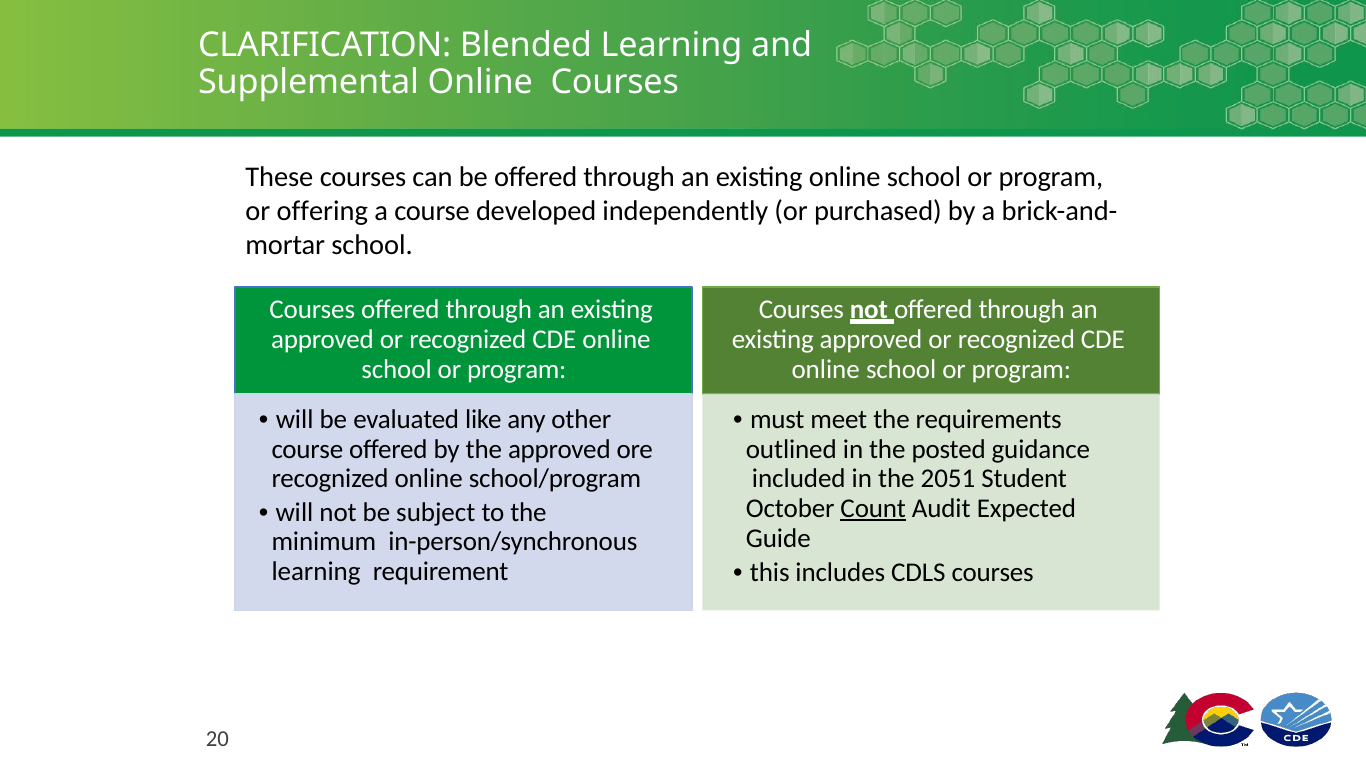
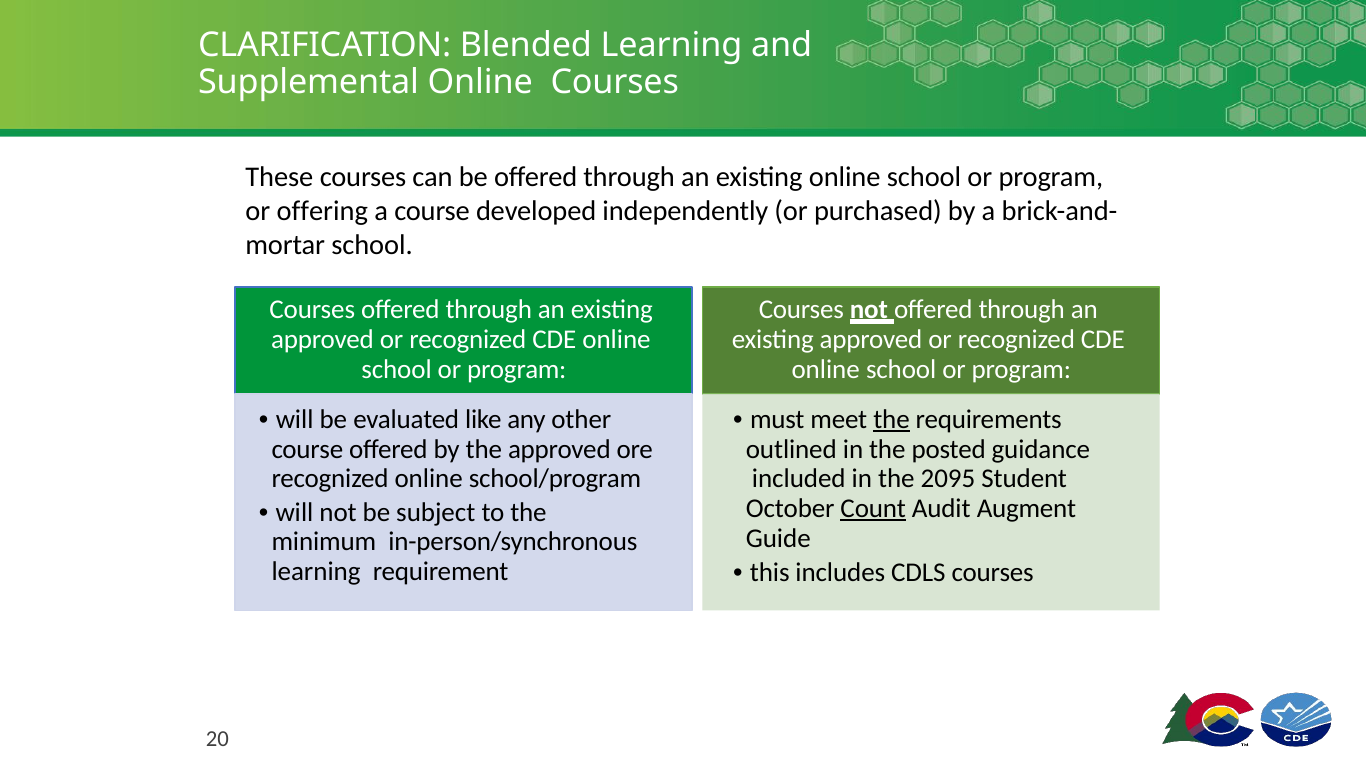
the at (892, 419) underline: none -> present
2051: 2051 -> 2095
Expected: Expected -> Augment
